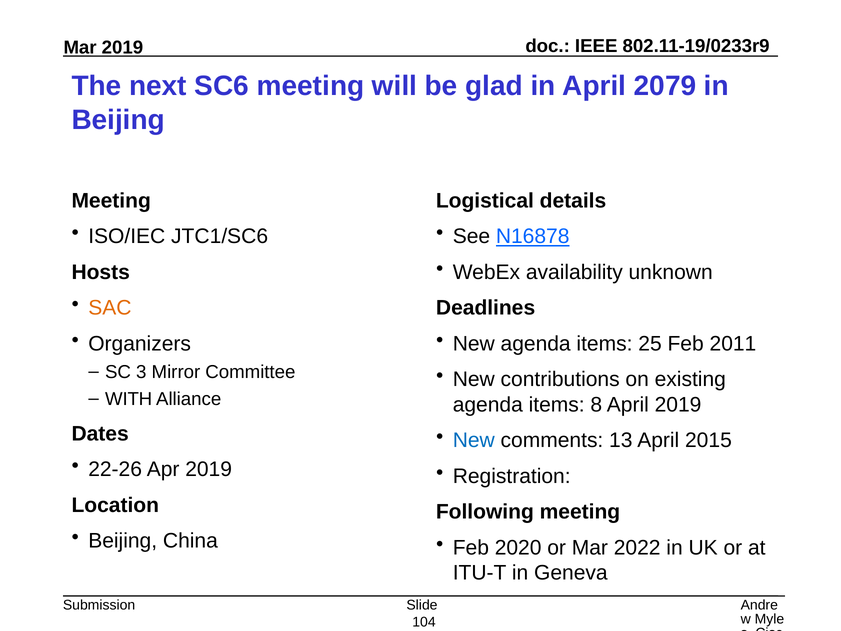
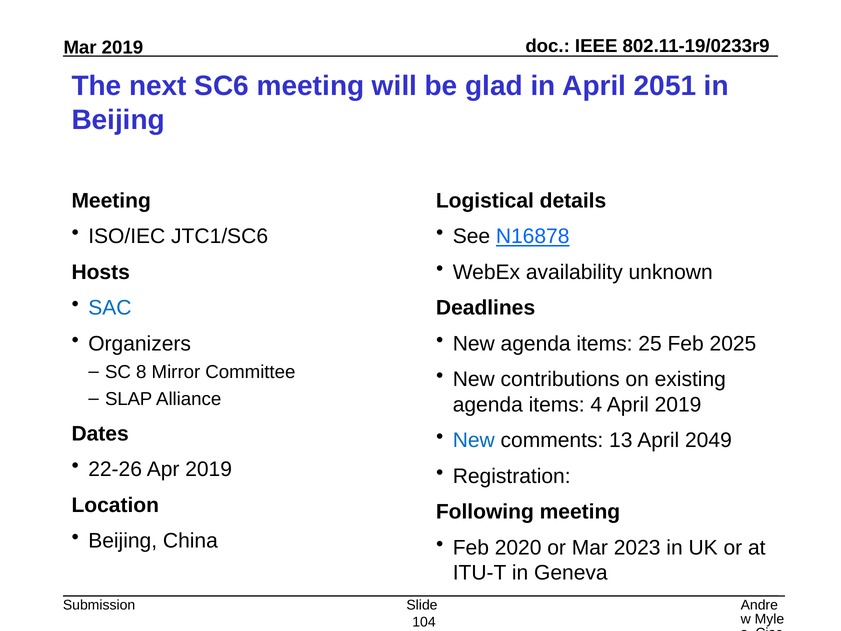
2079: 2079 -> 2051
SAC colour: orange -> blue
2011: 2011 -> 2025
3: 3 -> 8
WITH: WITH -> SLAP
8: 8 -> 4
2015: 2015 -> 2049
2022: 2022 -> 2023
